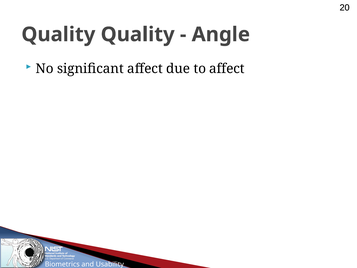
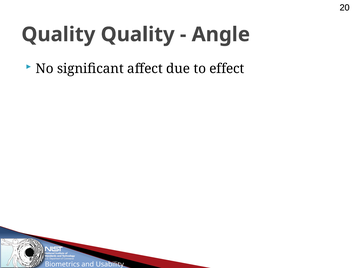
to affect: affect -> effect
